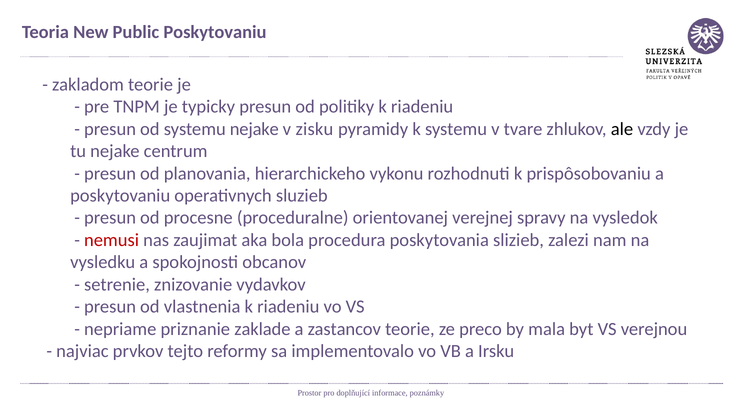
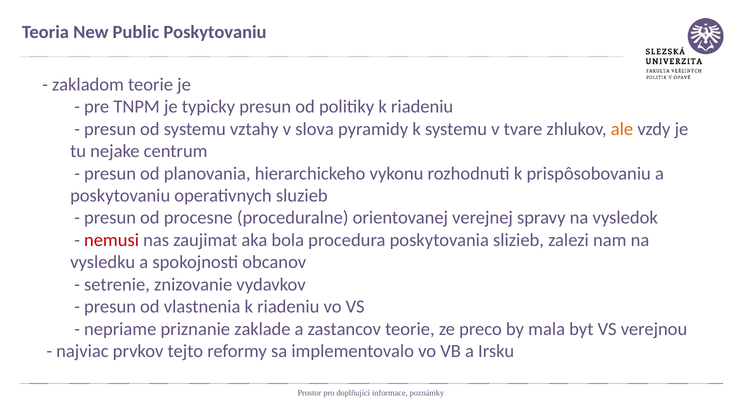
systemu nejake: nejake -> vztahy
zisku: zisku -> slova
ale colour: black -> orange
